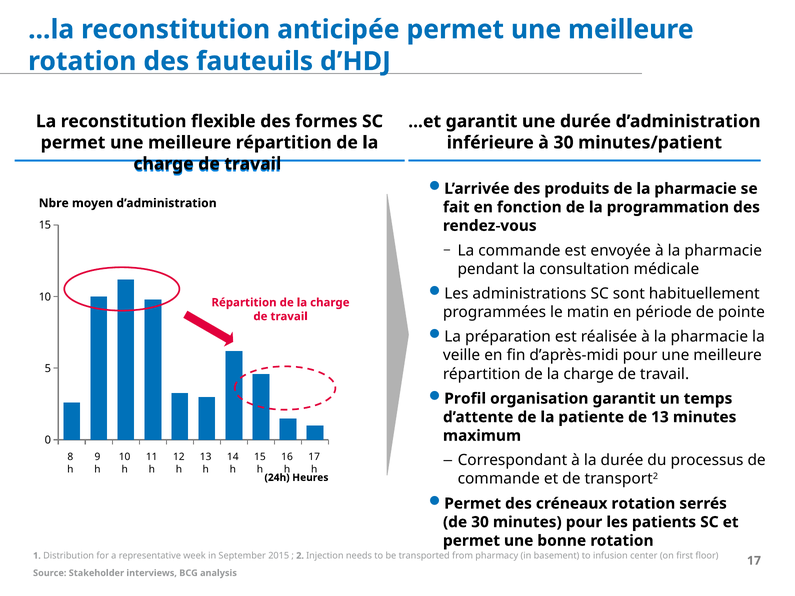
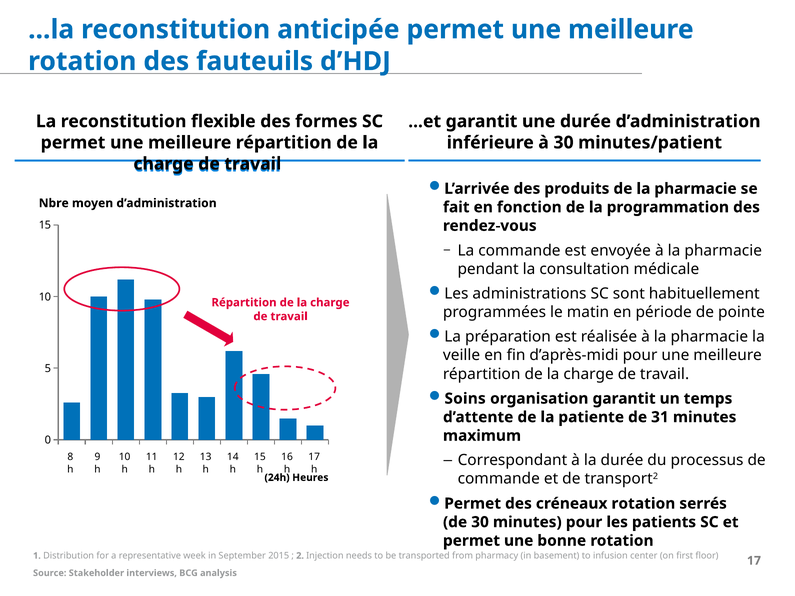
Profil: Profil -> Soins
de 13: 13 -> 31
